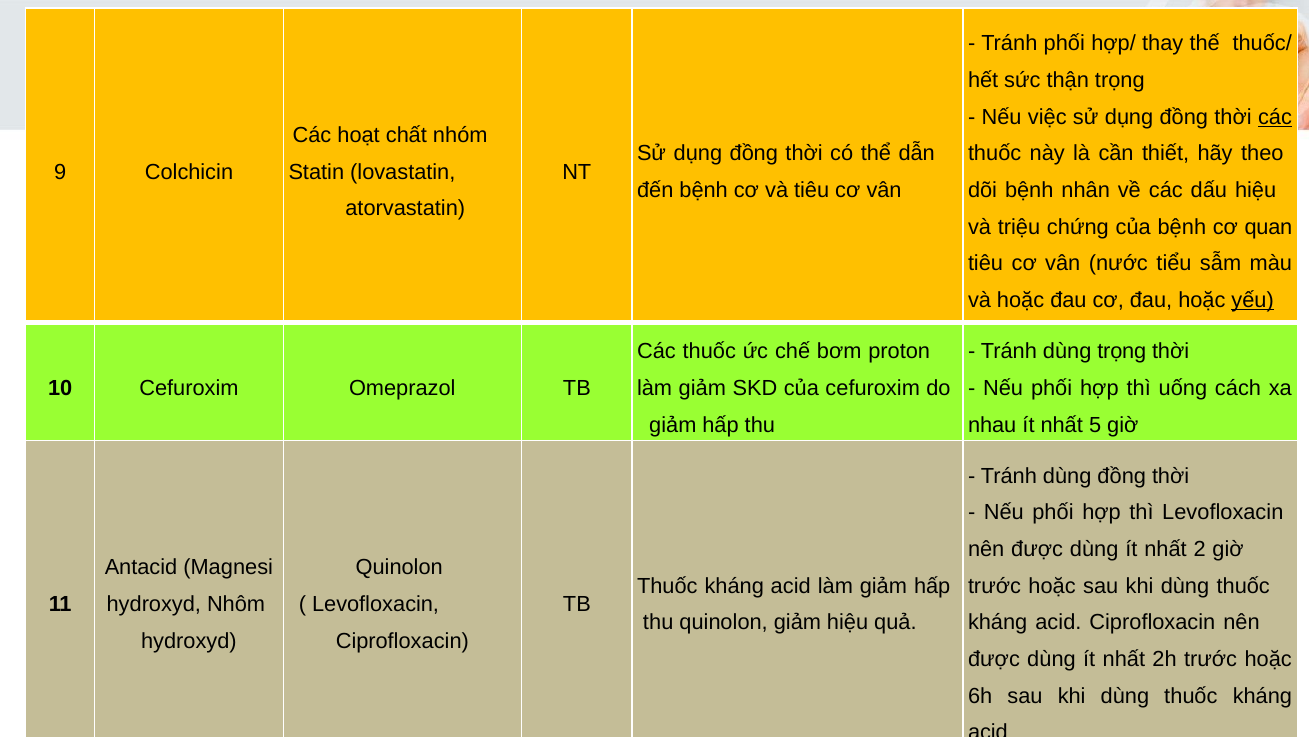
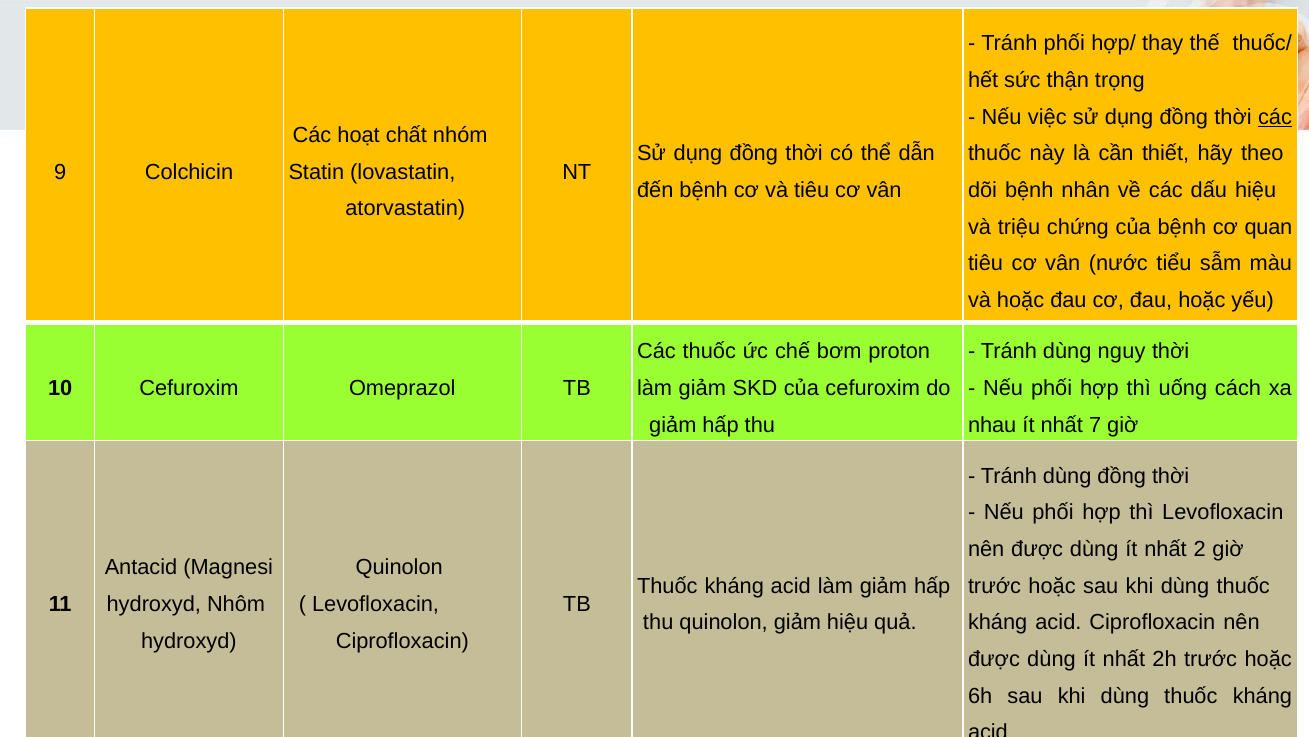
yếu underline: present -> none
dùng trọng: trọng -> nguy
5: 5 -> 7
